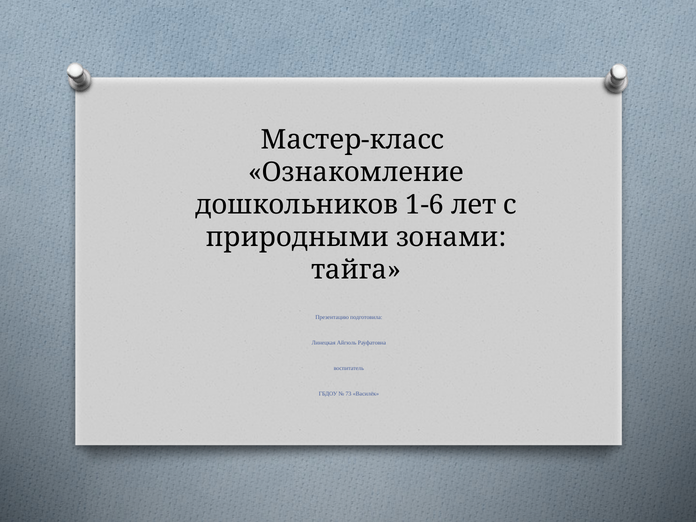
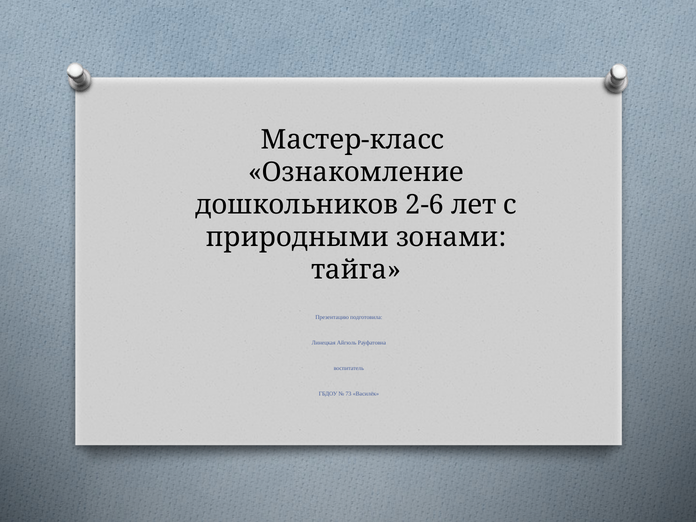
1-6: 1-6 -> 2-6
